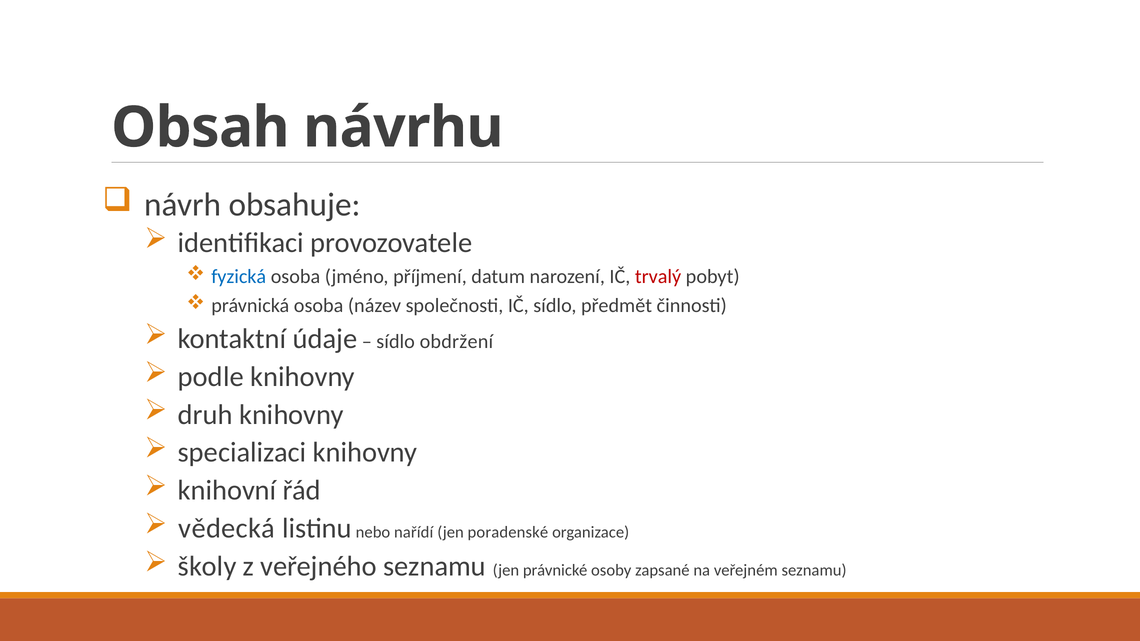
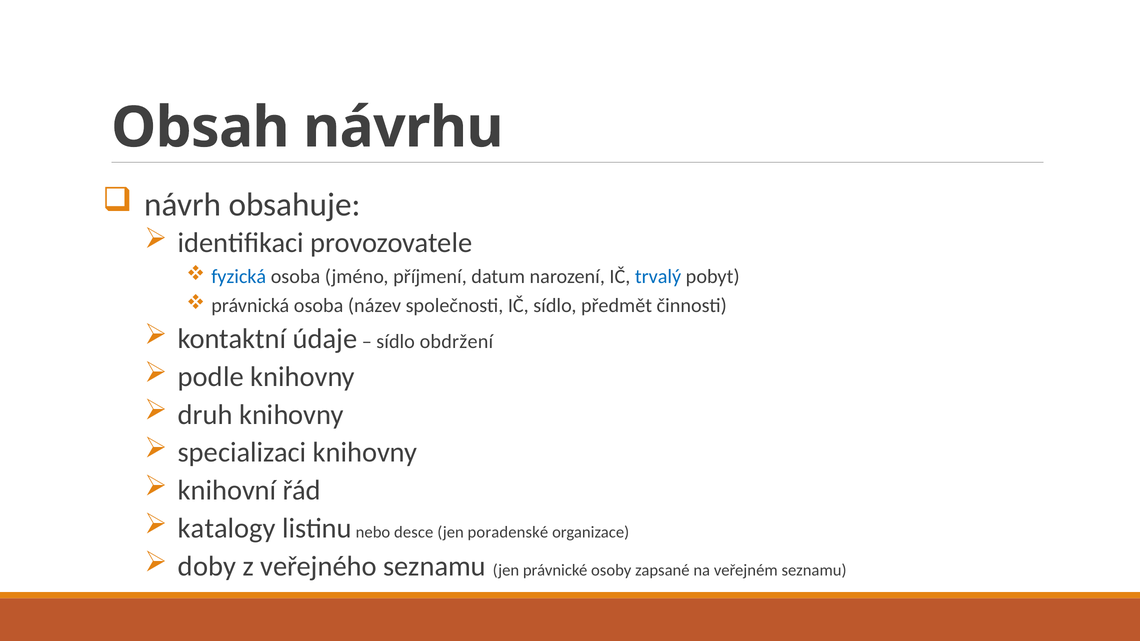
trvalý colour: red -> blue
vědecká: vědecká -> katalogy
nařídí: nařídí -> desce
školy: školy -> doby
